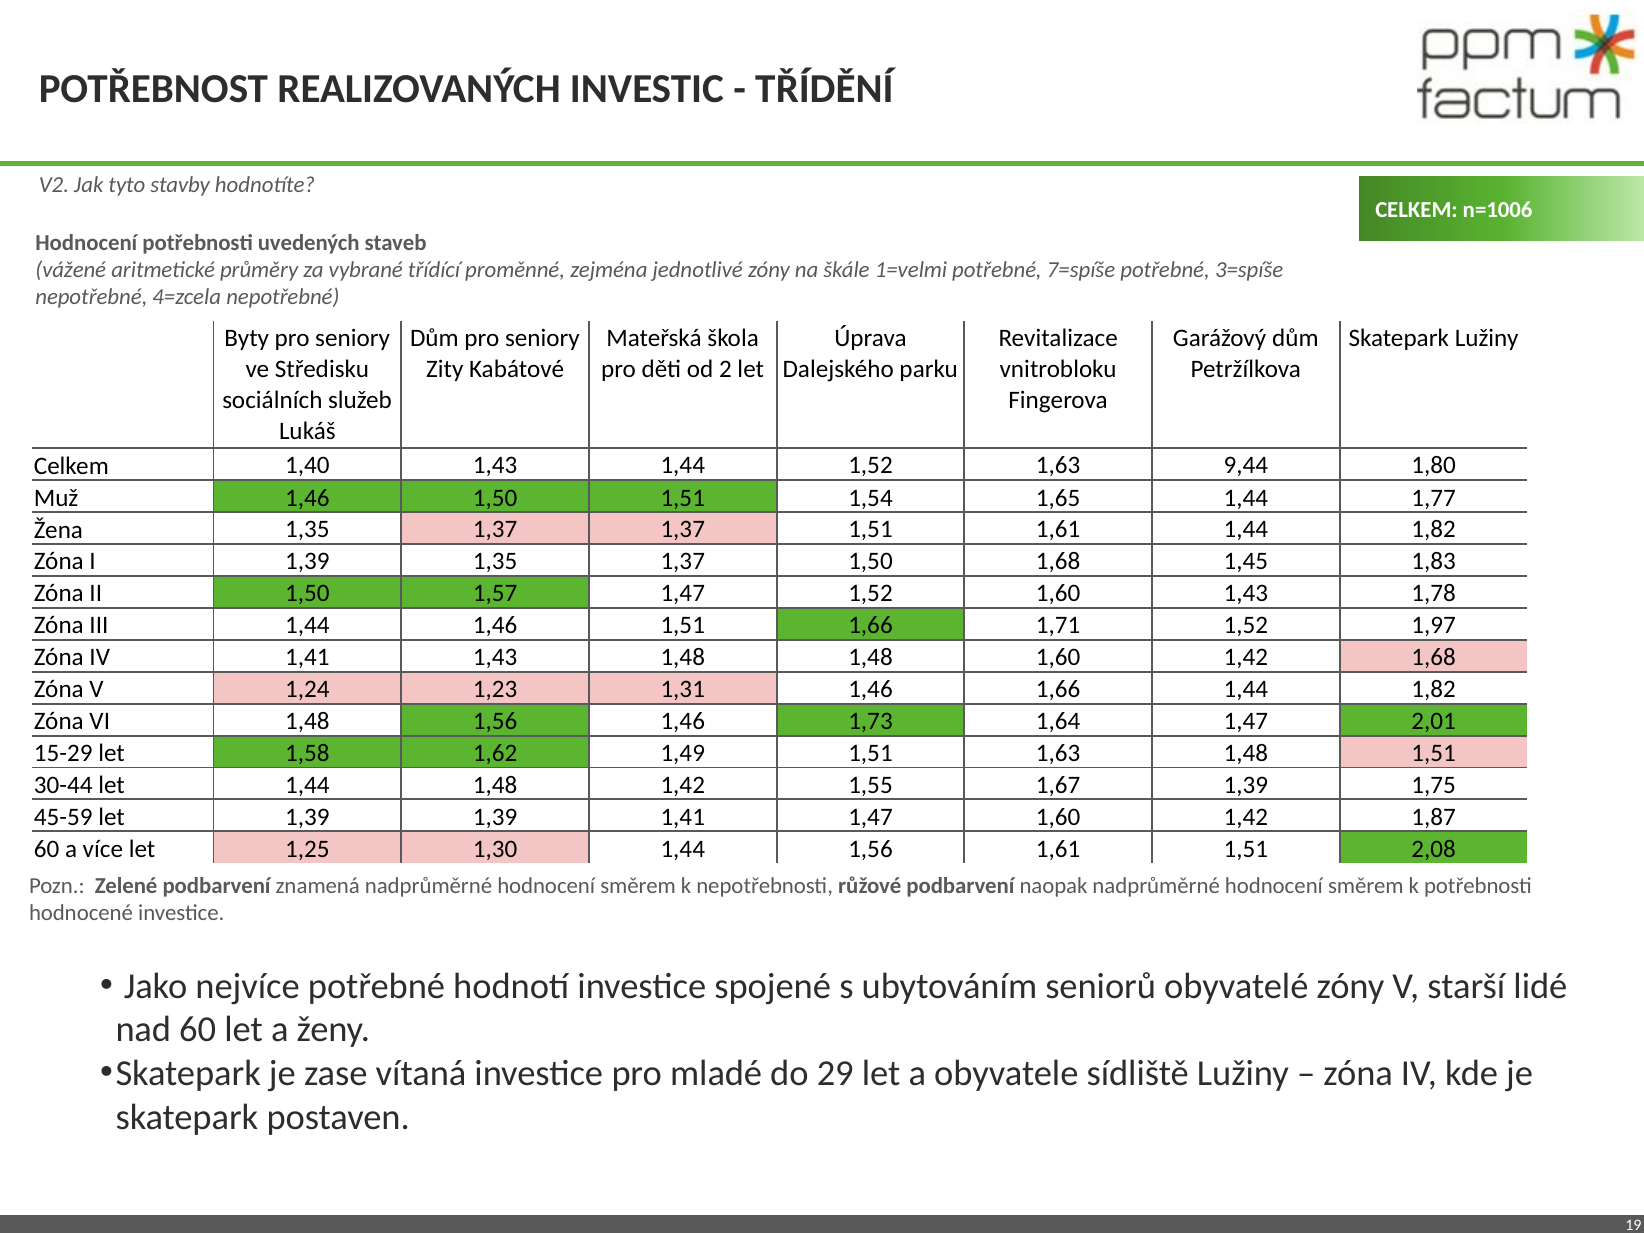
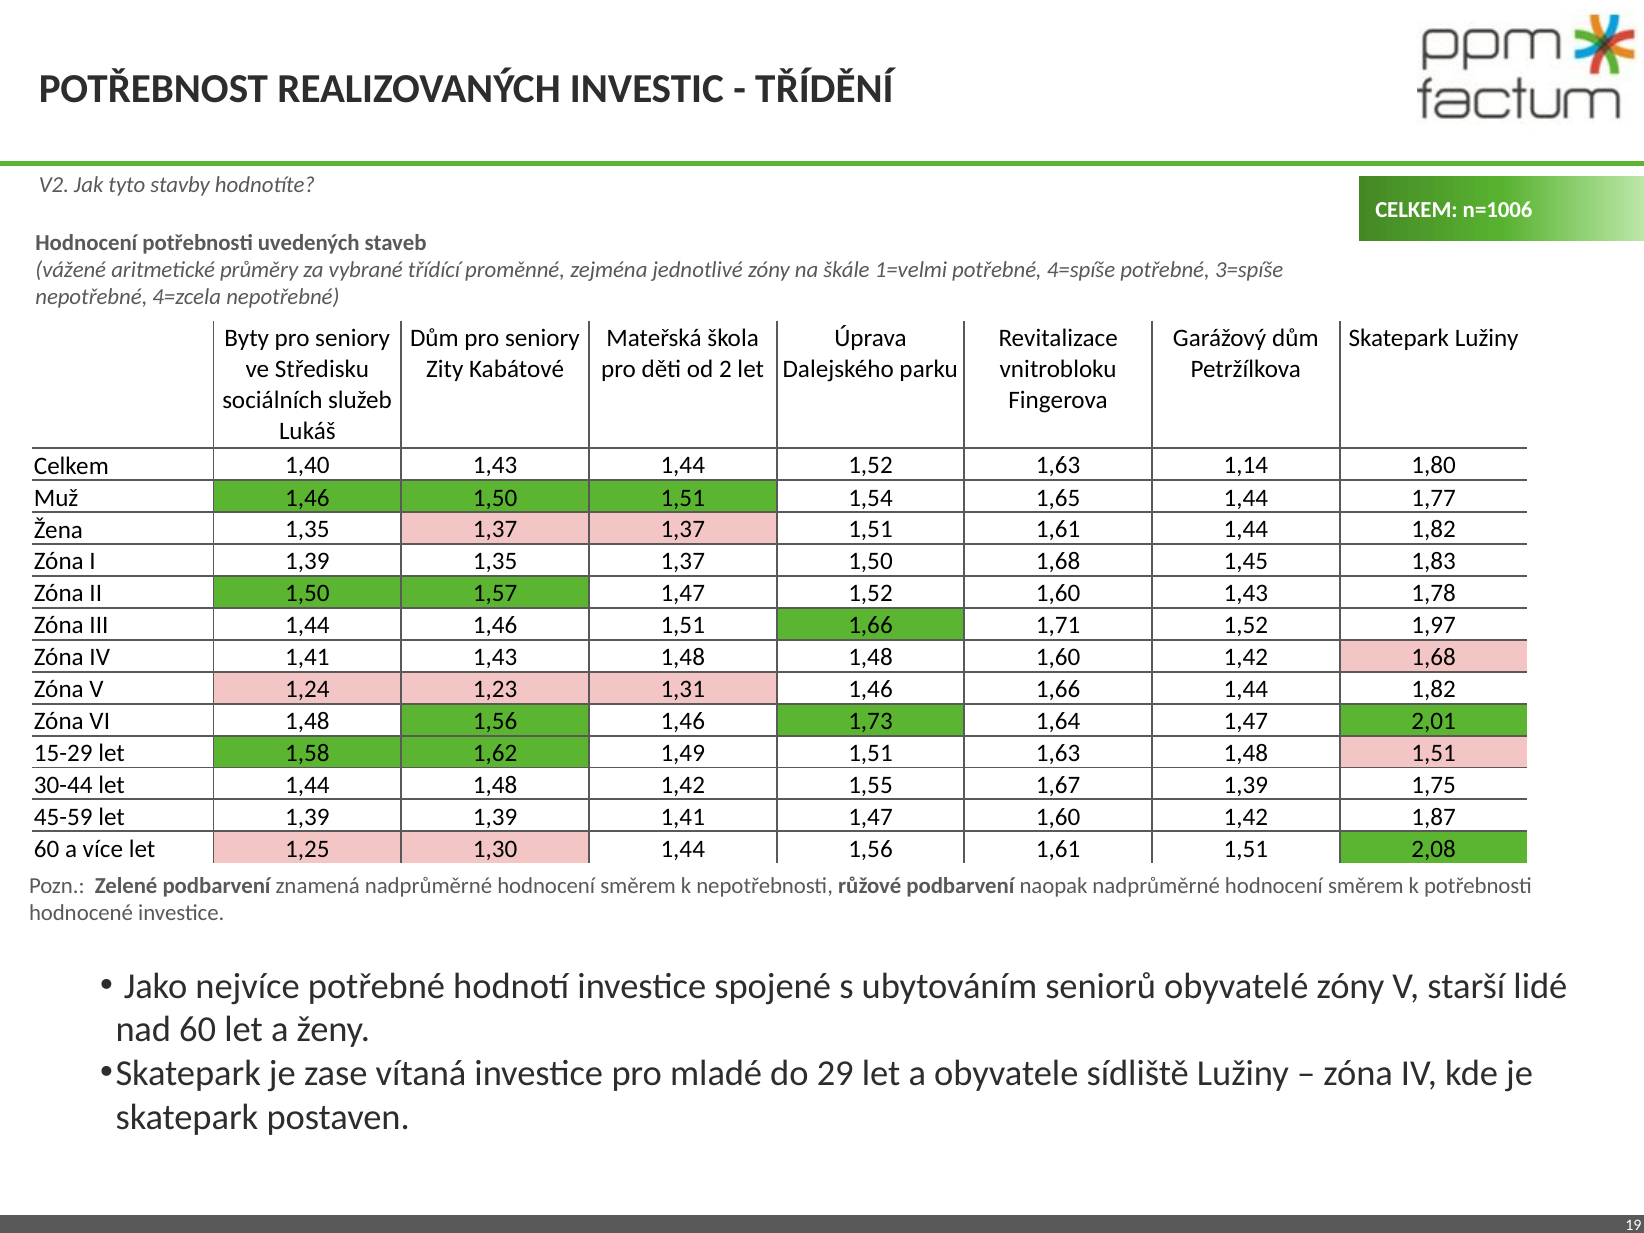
7=spíše: 7=spíše -> 4=spíše
9,44: 9,44 -> 1,14
